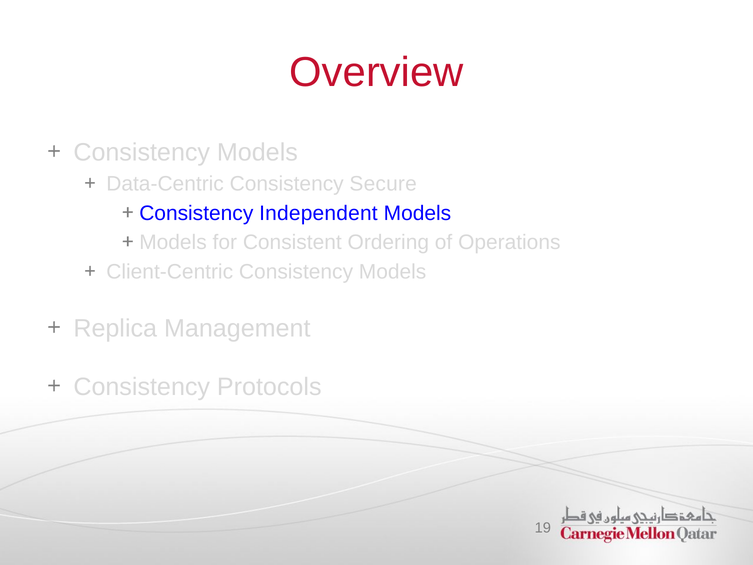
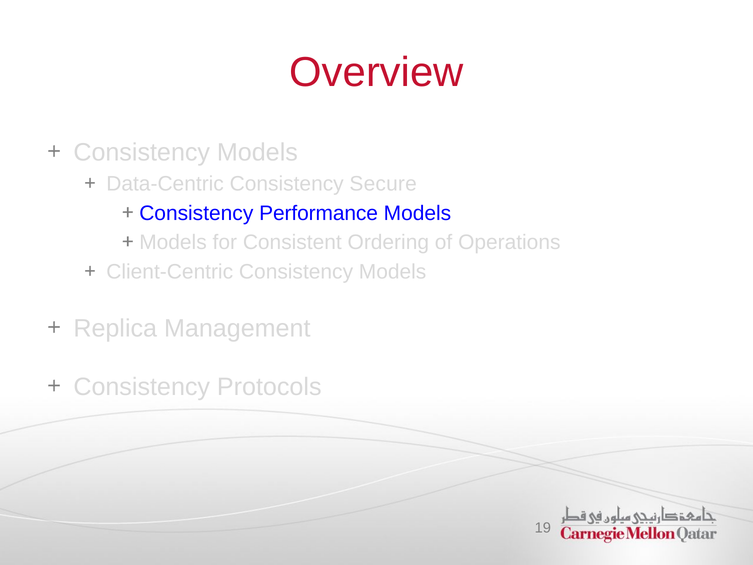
Independent: Independent -> Performance
